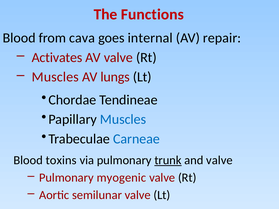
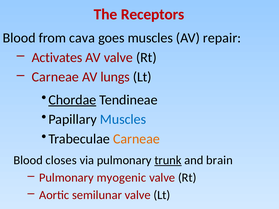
Functions: Functions -> Receptors
goes internal: internal -> muscles
Muscles at (55, 77): Muscles -> Carneae
Chordae underline: none -> present
Carneae at (136, 139) colour: blue -> orange
toxins: toxins -> closes
and valve: valve -> brain
